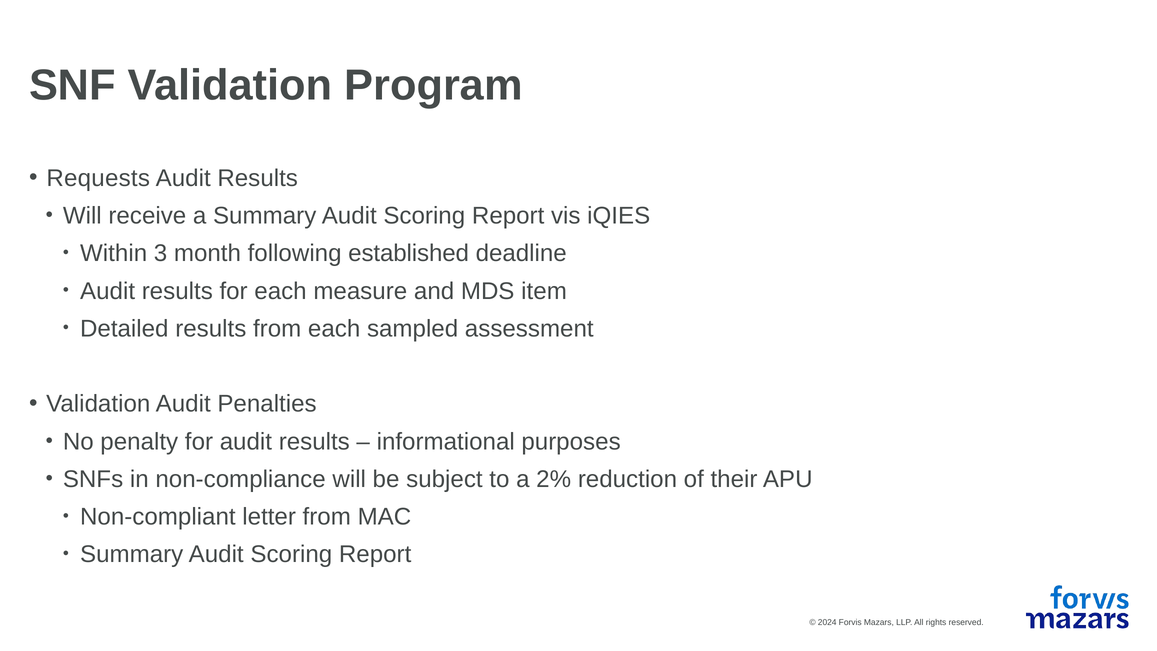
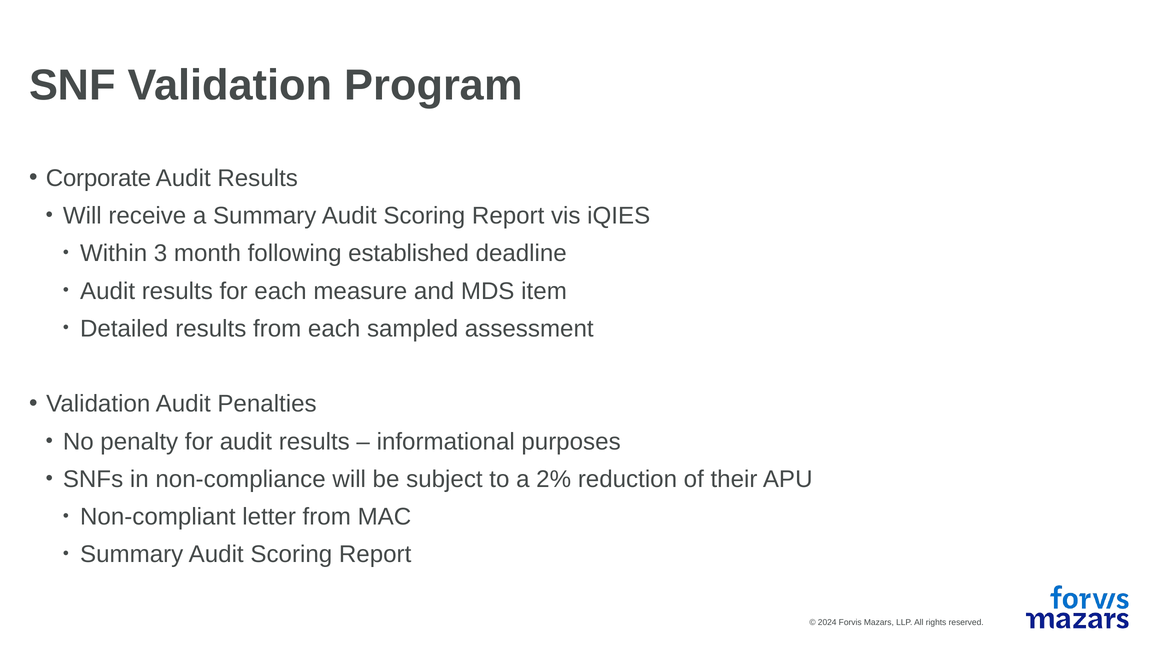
Requests: Requests -> Corporate
